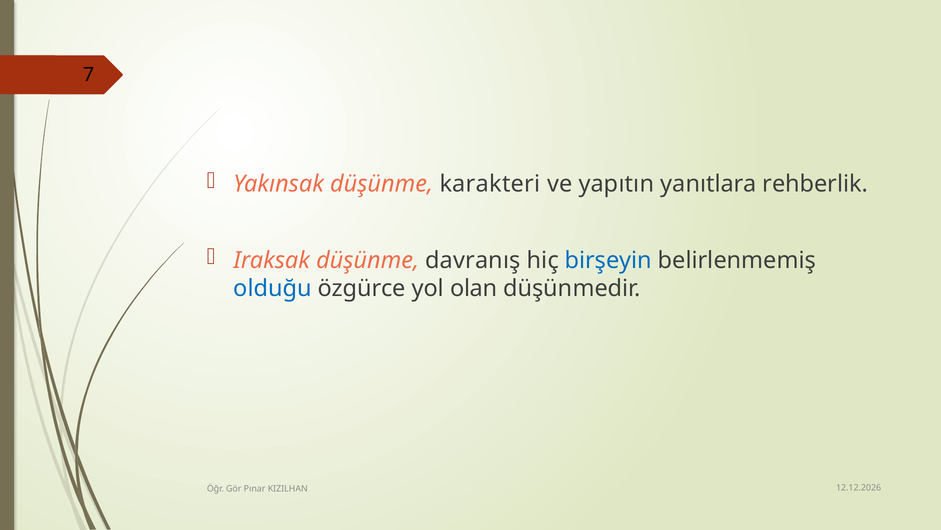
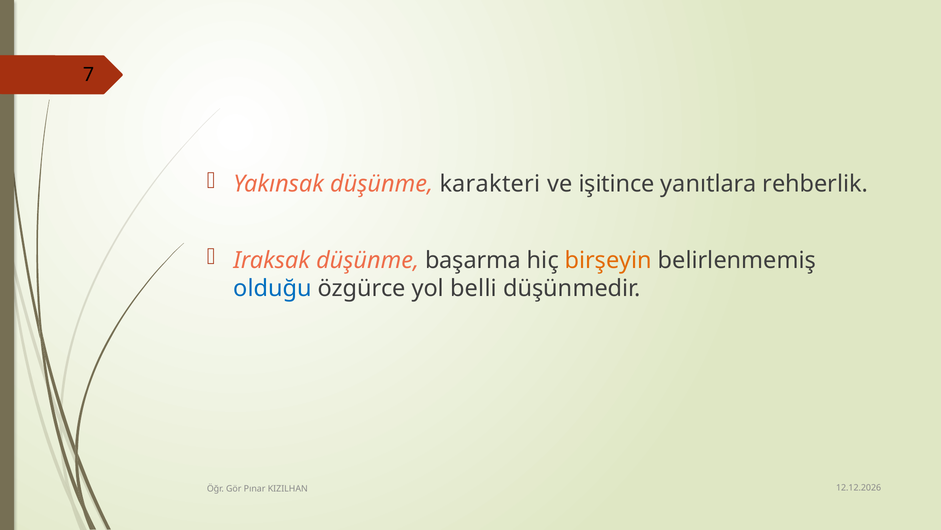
yapıtın: yapıtın -> işitince
davranış: davranış -> başarma
birşeyin colour: blue -> orange
olan: olan -> belli
